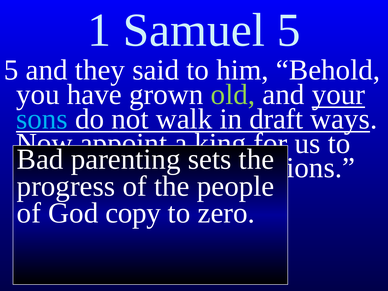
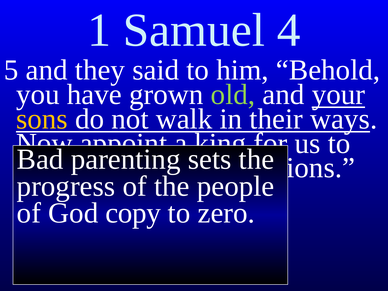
Samuel 5: 5 -> 4
sons colour: light blue -> yellow
draft: draft -> their
